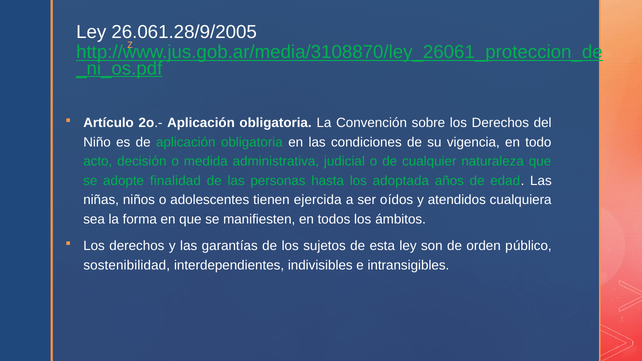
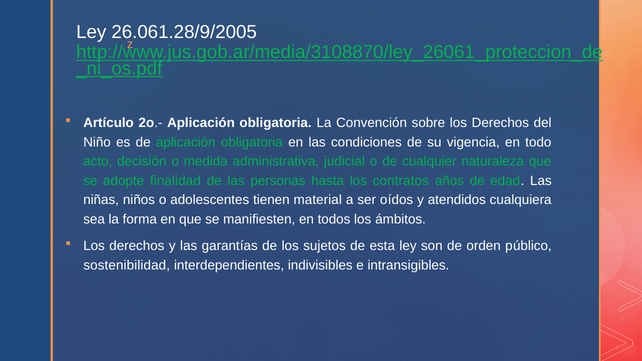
adoptada: adoptada -> contratos
ejercida: ejercida -> material
